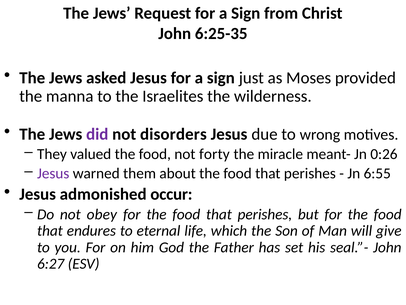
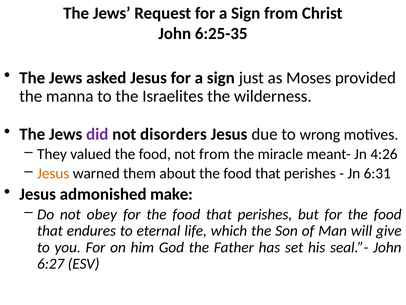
not forty: forty -> from
0:26: 0:26 -> 4:26
Jesus at (53, 173) colour: purple -> orange
6:55: 6:55 -> 6:31
occur: occur -> make
